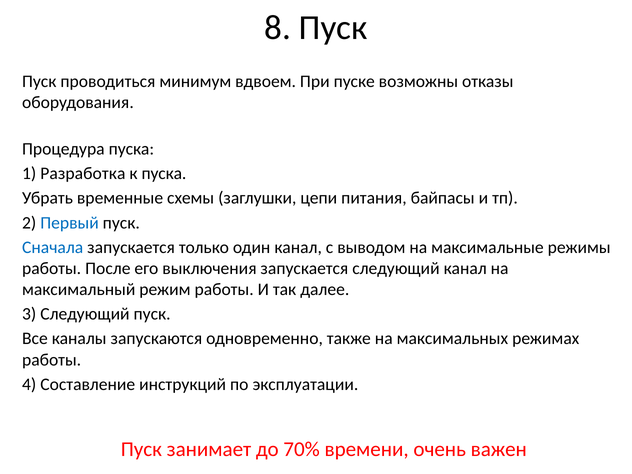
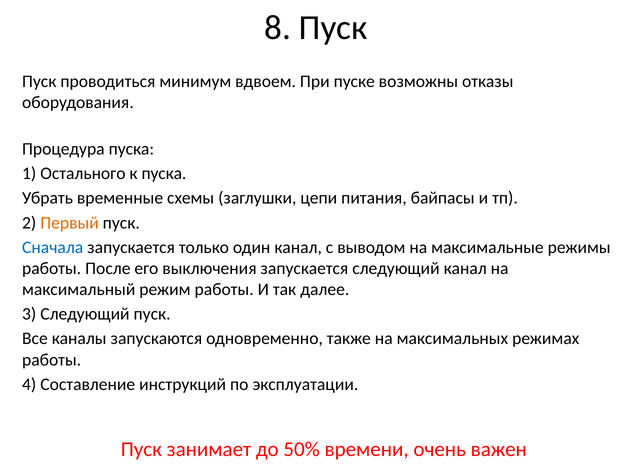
Разработка: Разработка -> Остального
Первый colour: blue -> orange
70%: 70% -> 50%
